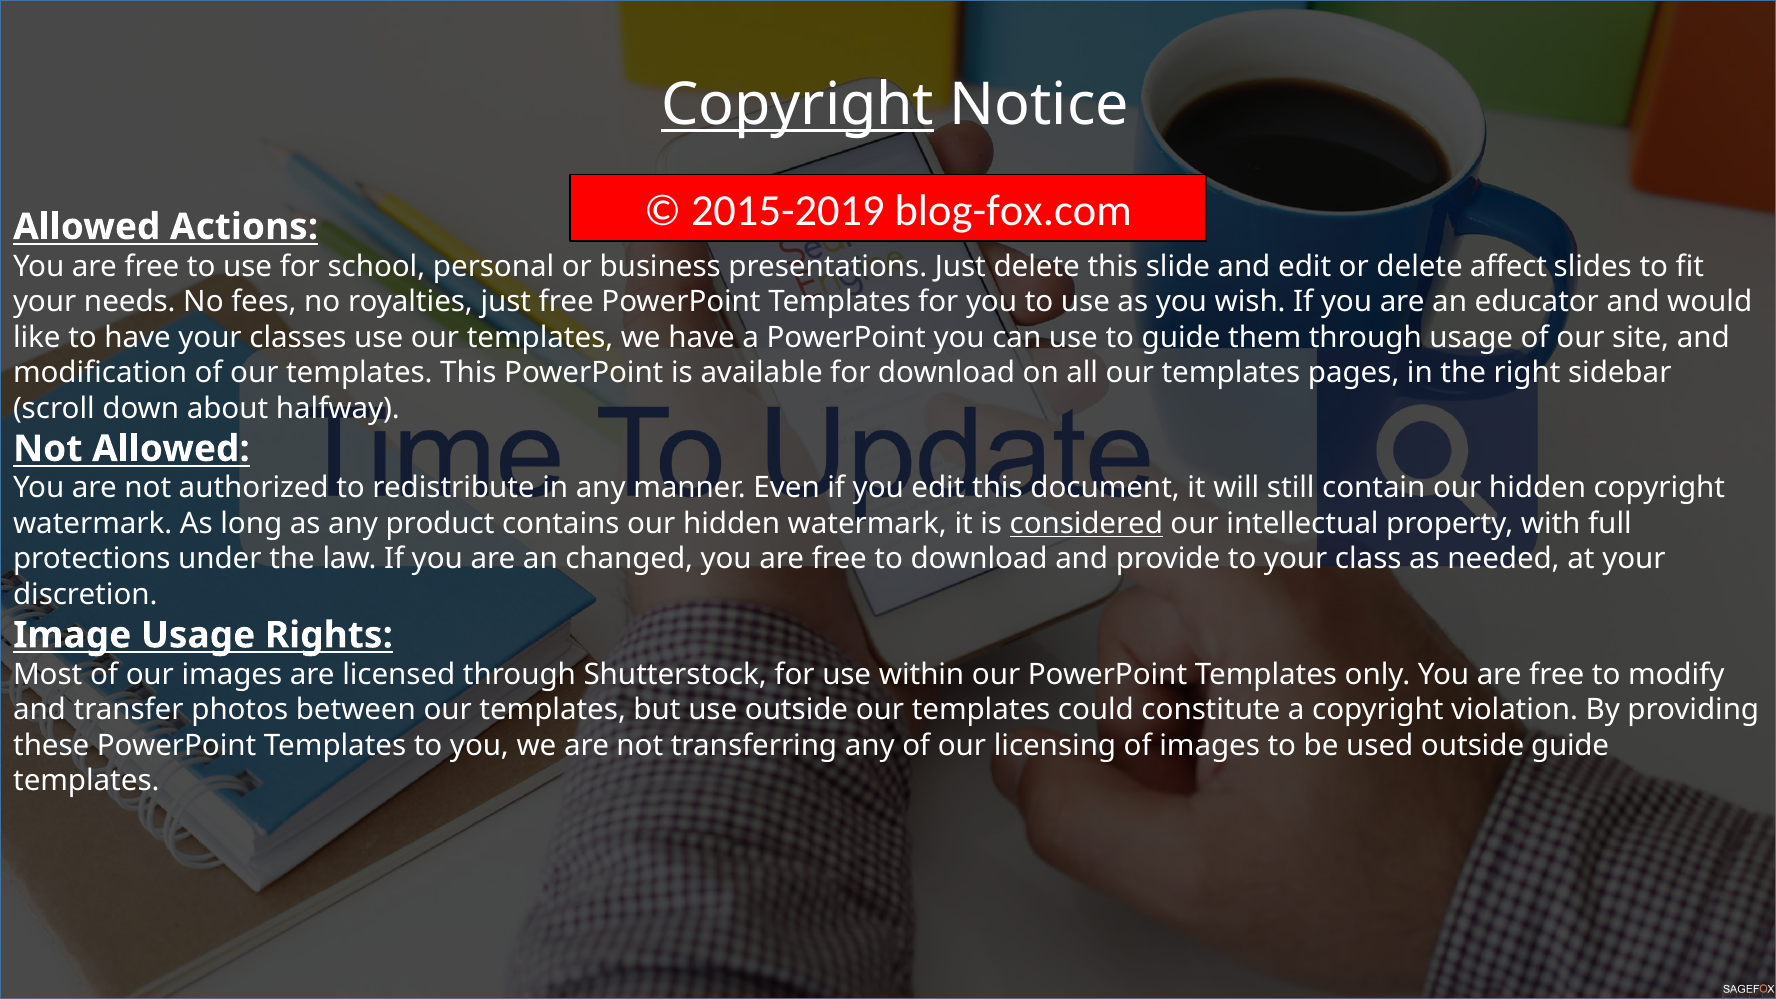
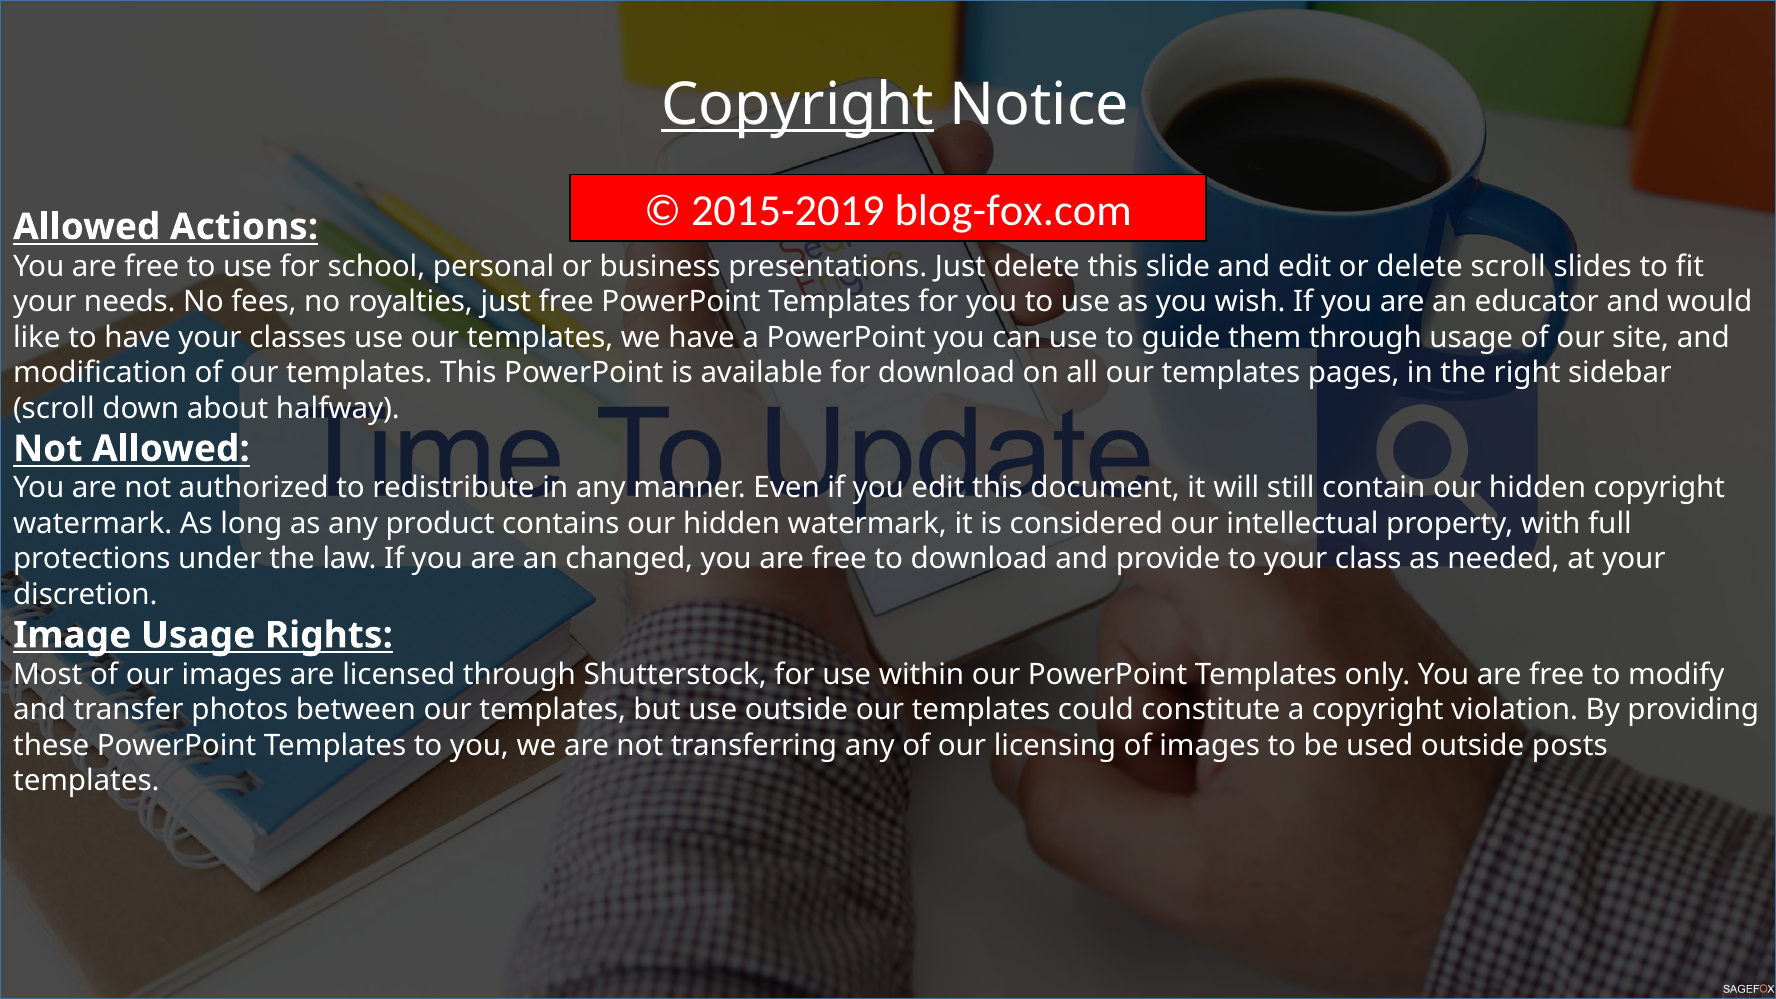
delete affect: affect -> scroll
considered underline: present -> none
outside guide: guide -> posts
